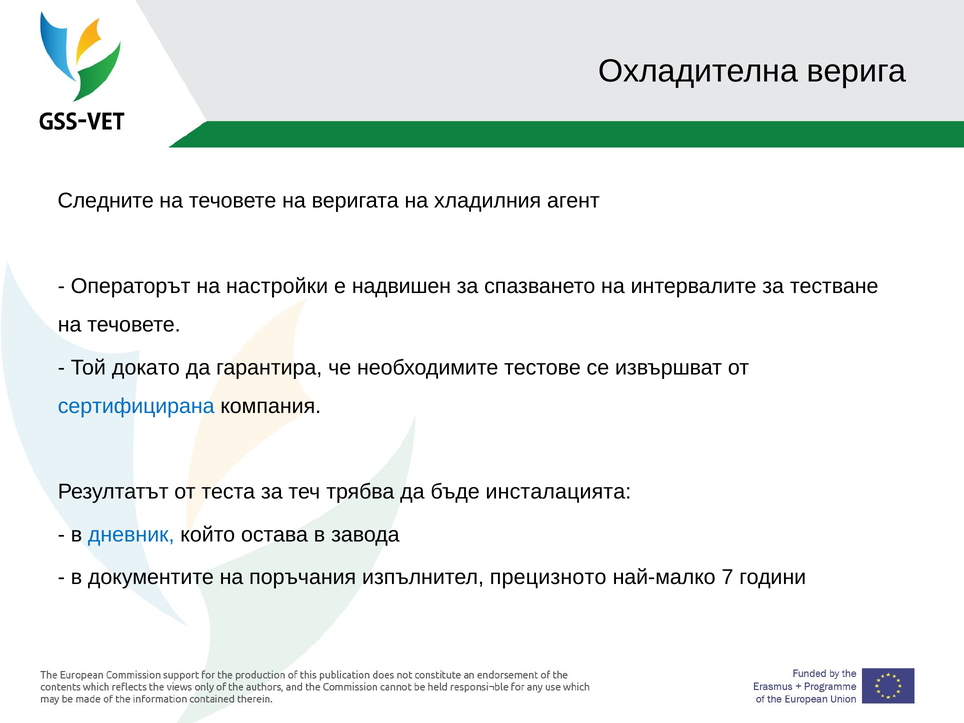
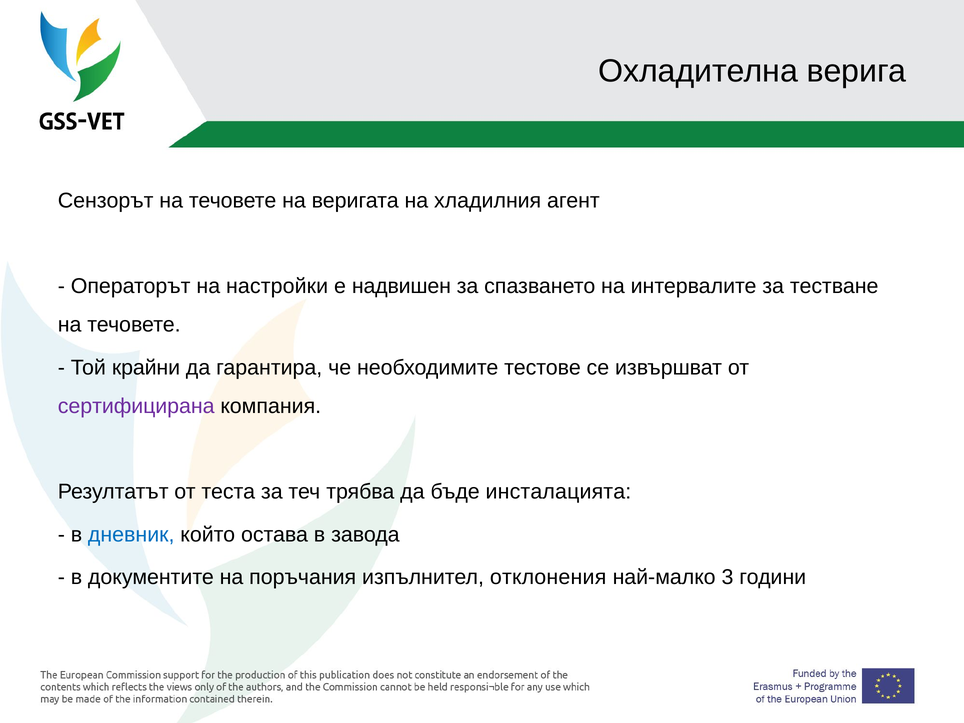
Следните: Следните -> Сензорът
докато: докато -> крайни
сертифицирана colour: blue -> purple
прецизното: прецизното -> отклонения
7: 7 -> 3
